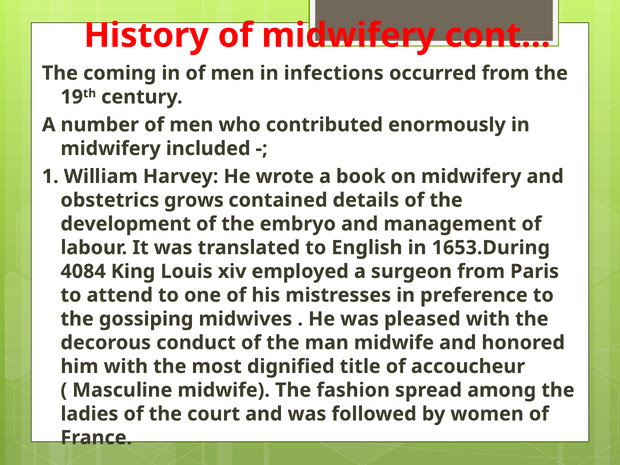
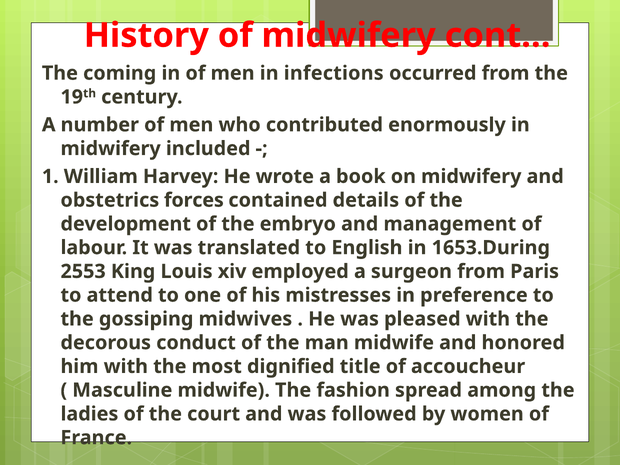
grows: grows -> forces
4084: 4084 -> 2553
